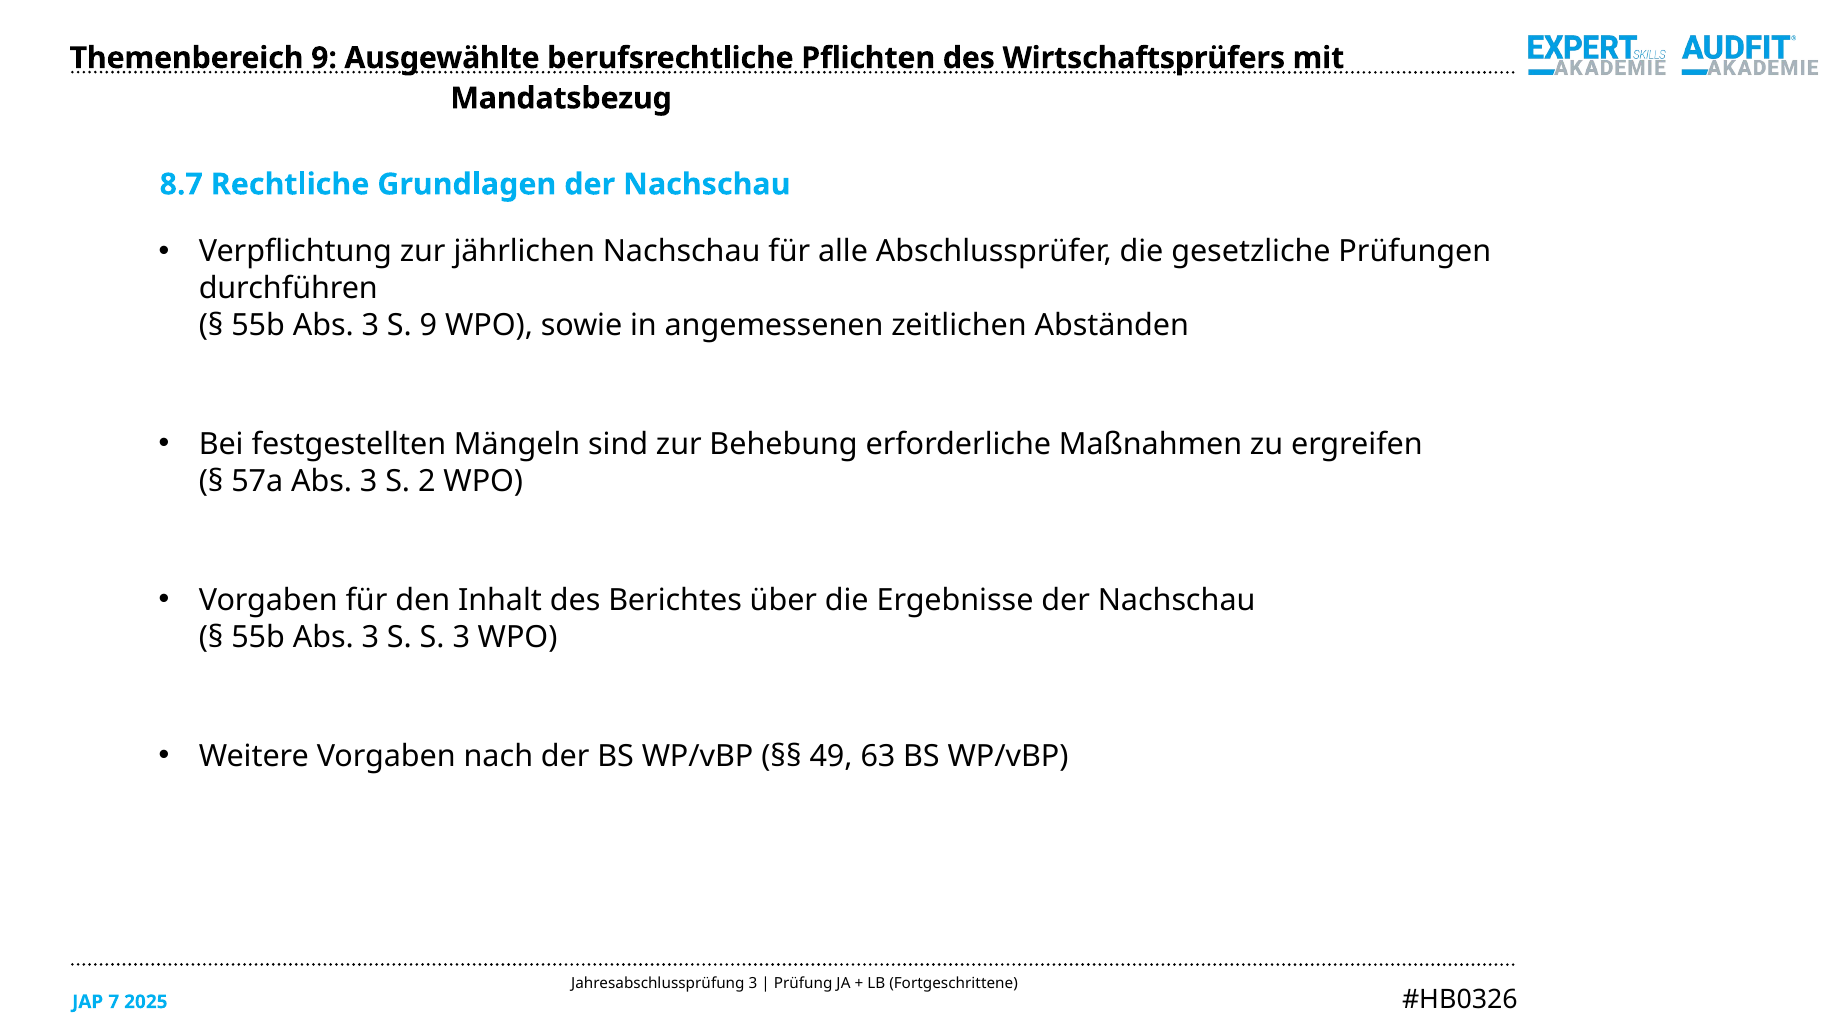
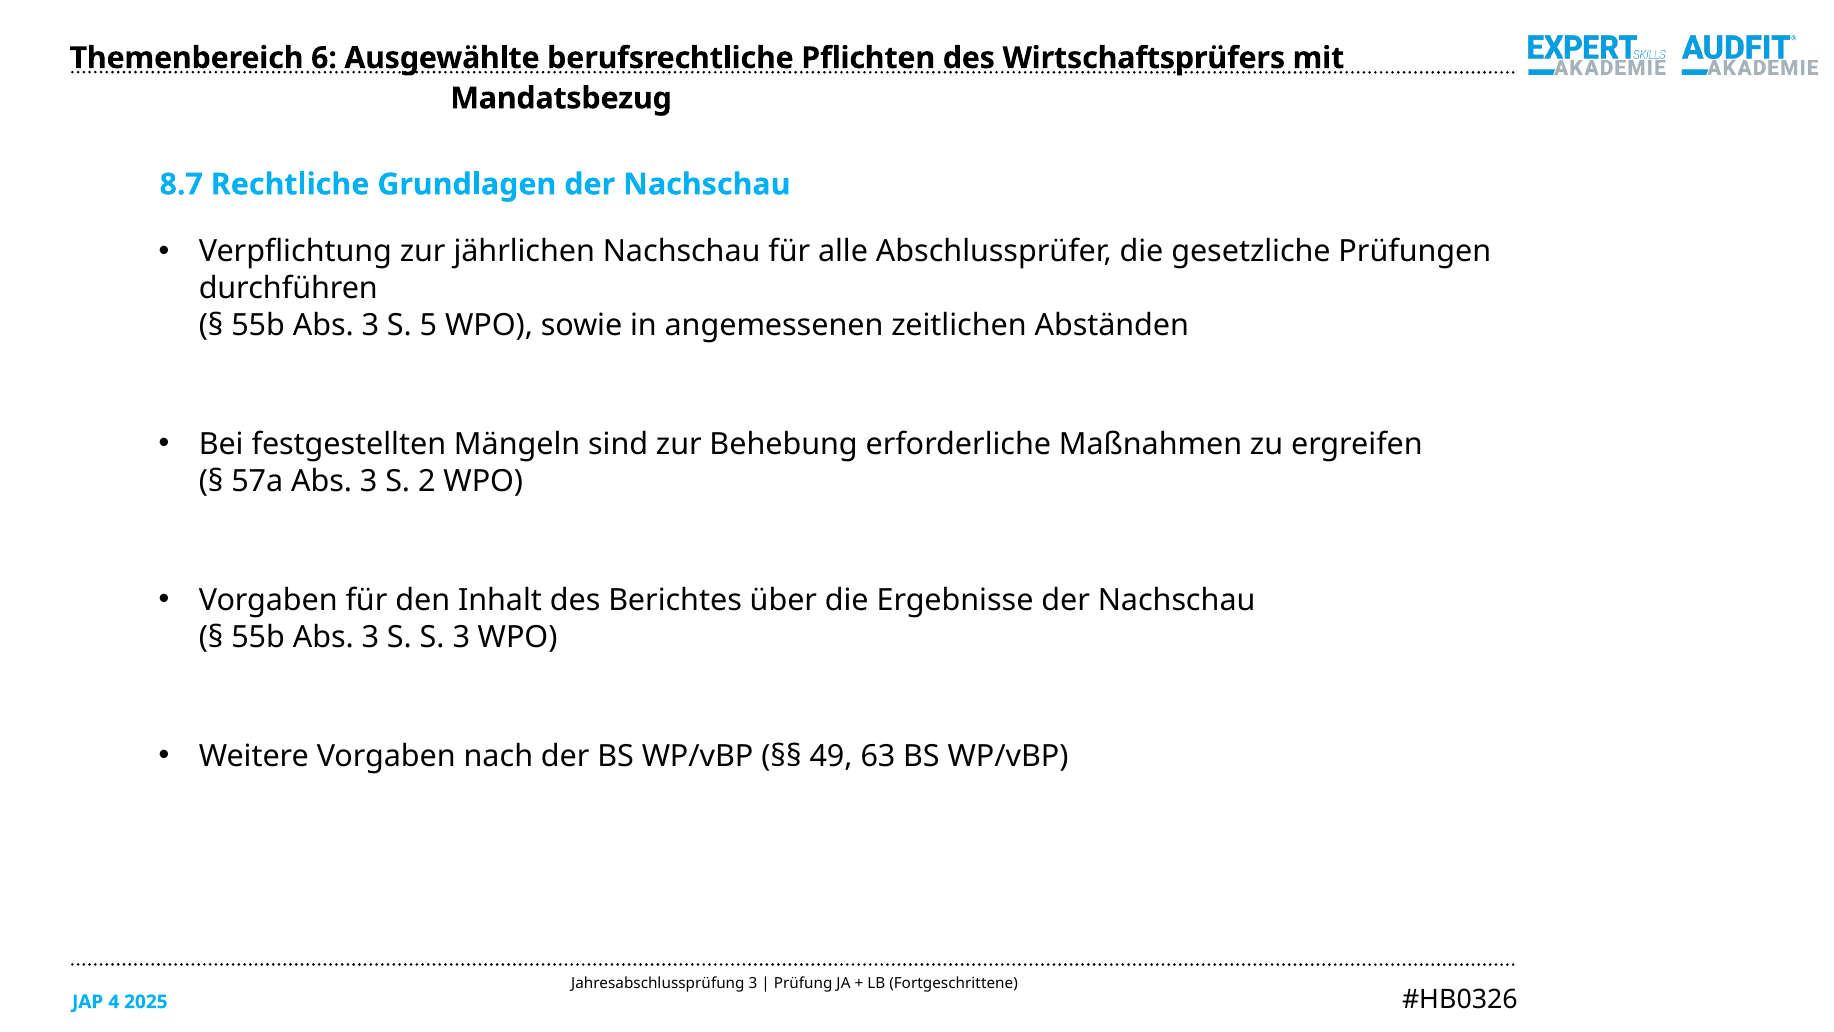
Themenbereich 9: 9 -> 6
S 9: 9 -> 5
7: 7 -> 4
